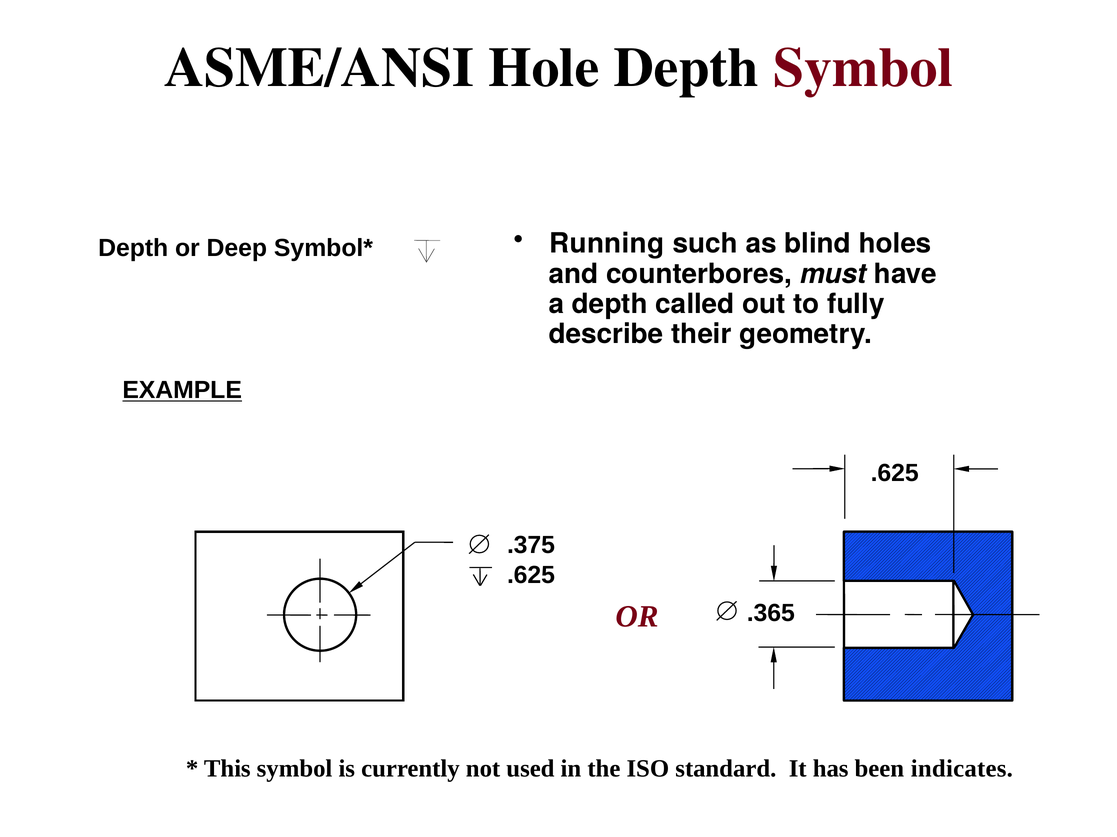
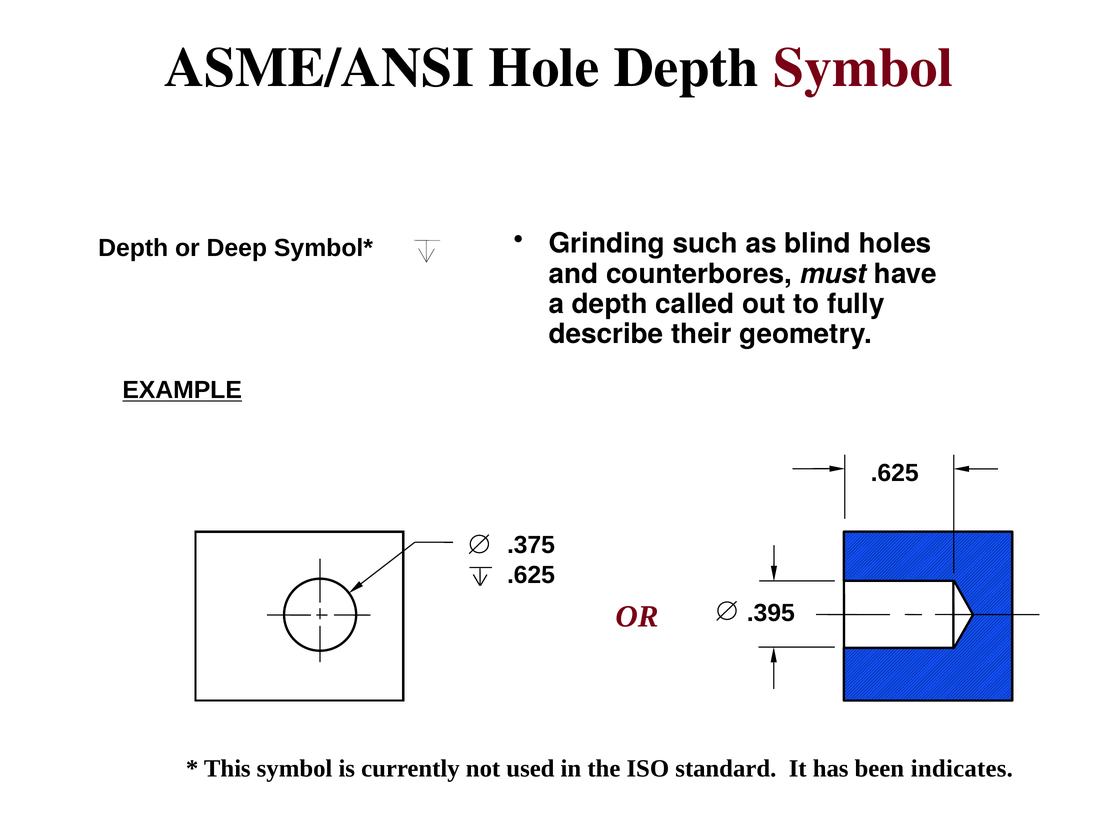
Running: Running -> Grinding
.365: .365 -> .395
